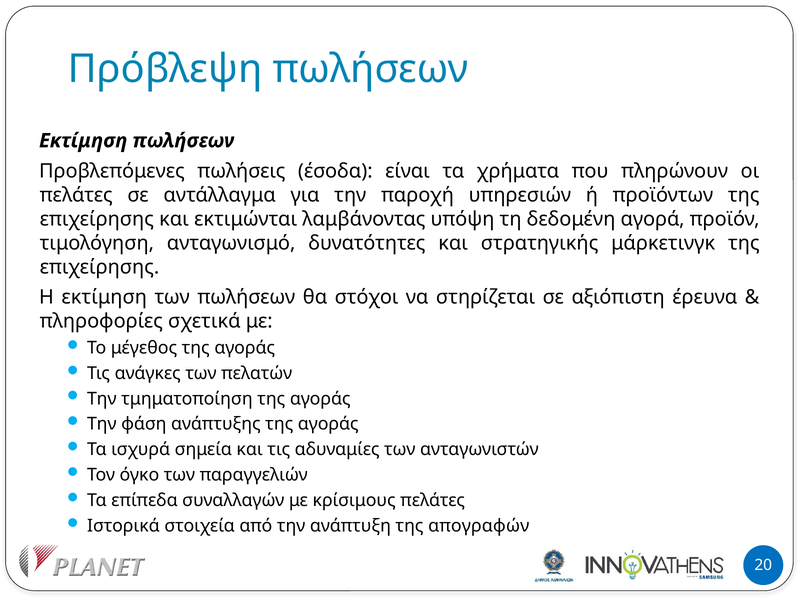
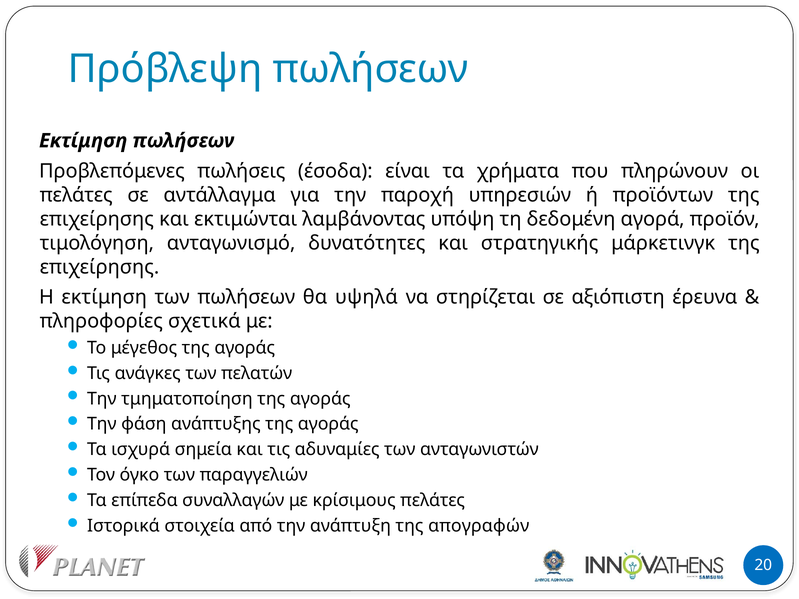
στόχοι: στόχοι -> υψηλά
